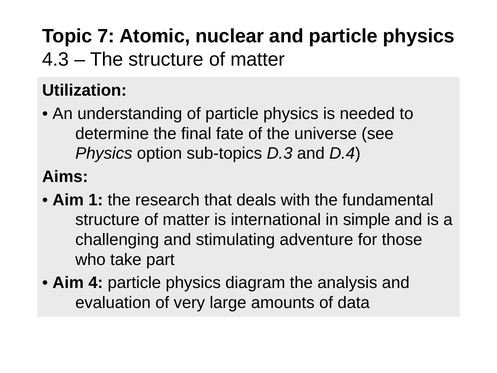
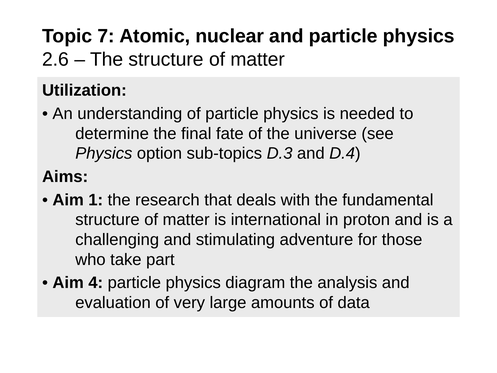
4.3: 4.3 -> 2.6
simple: simple -> proton
